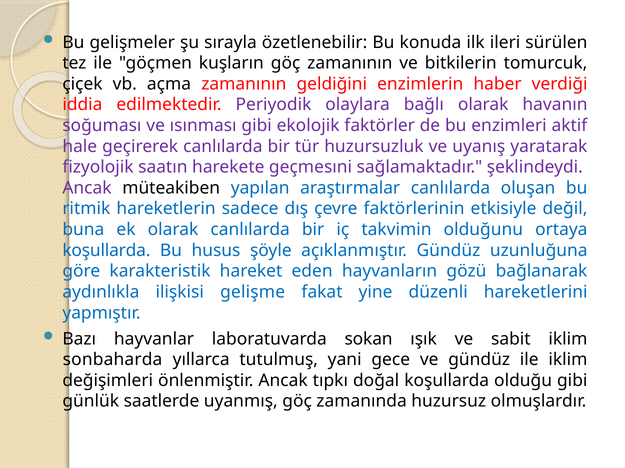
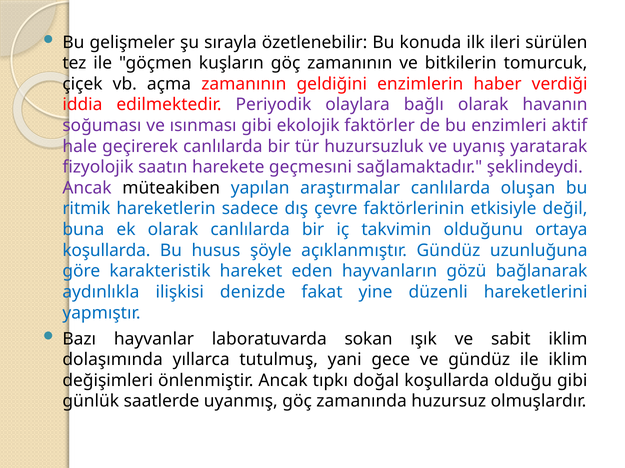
gelişme: gelişme -> denizde
sonbaharda: sonbaharda -> dolaşımında
